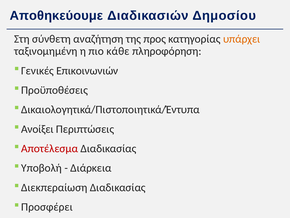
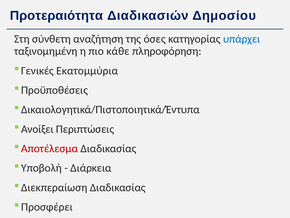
Αποθηκεύουμε: Αποθηκεύουμε -> Προτεραιότητα
προς: προς -> όσες
υπάρχει colour: orange -> blue
Επικοινωνιών: Επικοινωνιών -> Εκατομμύρια
